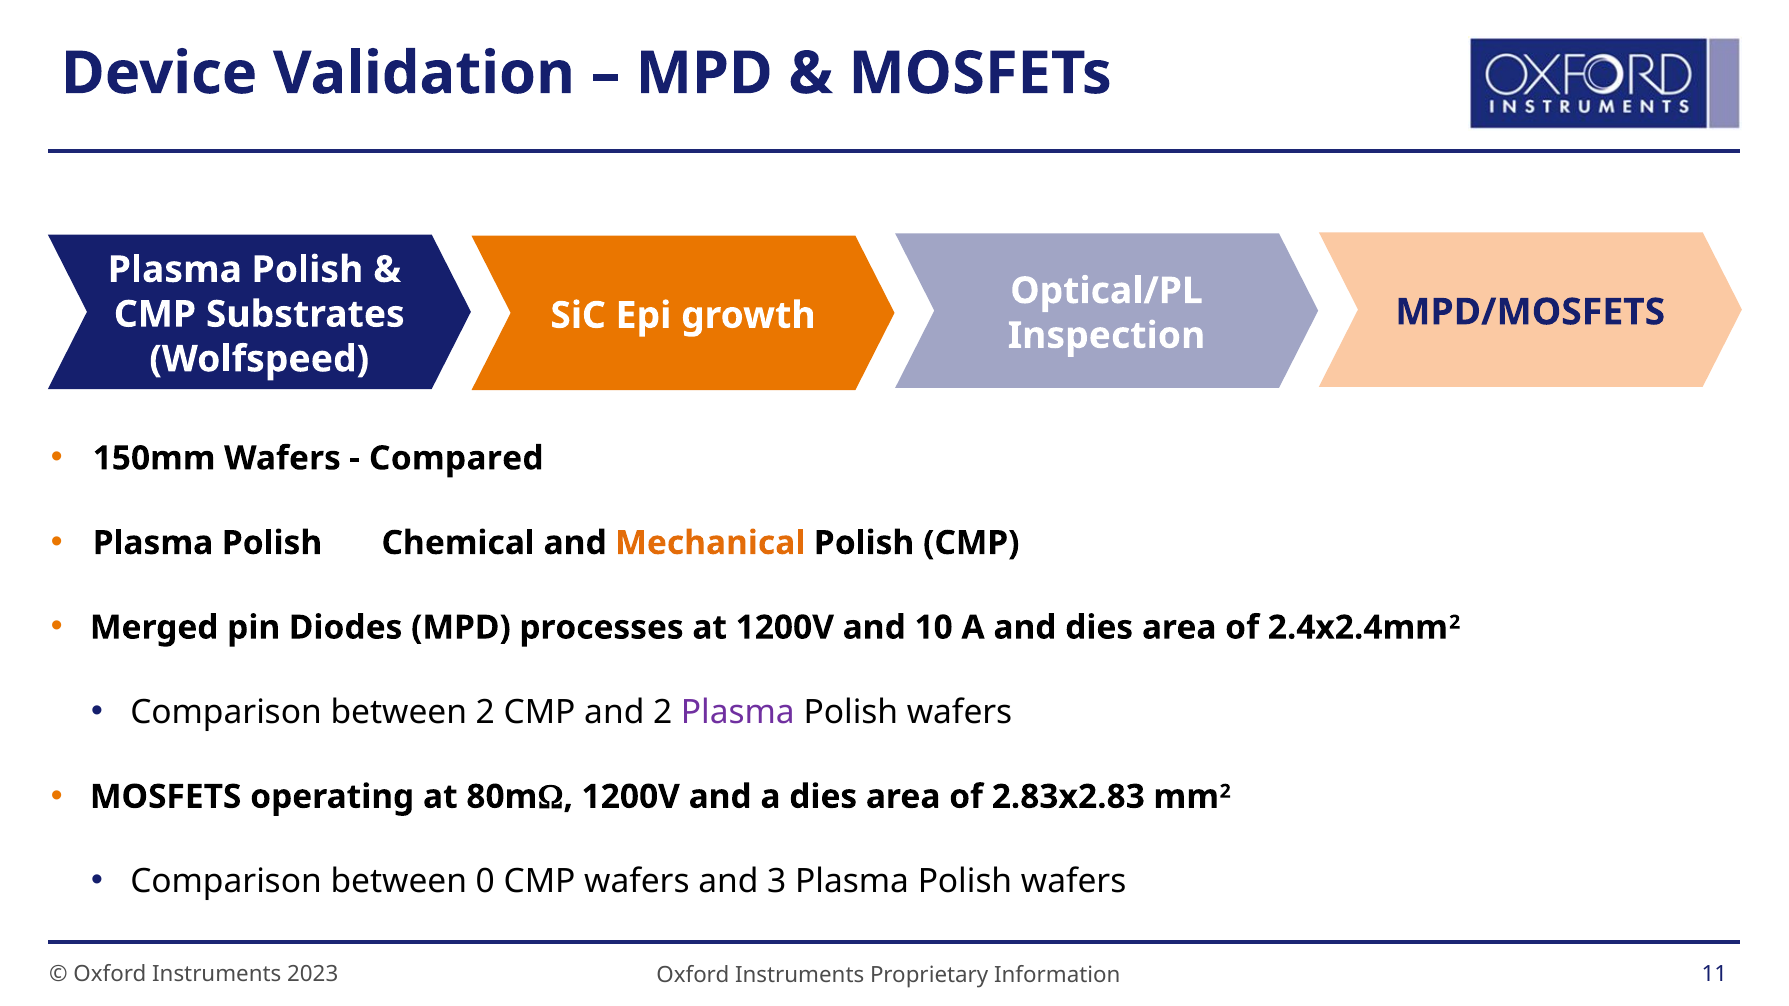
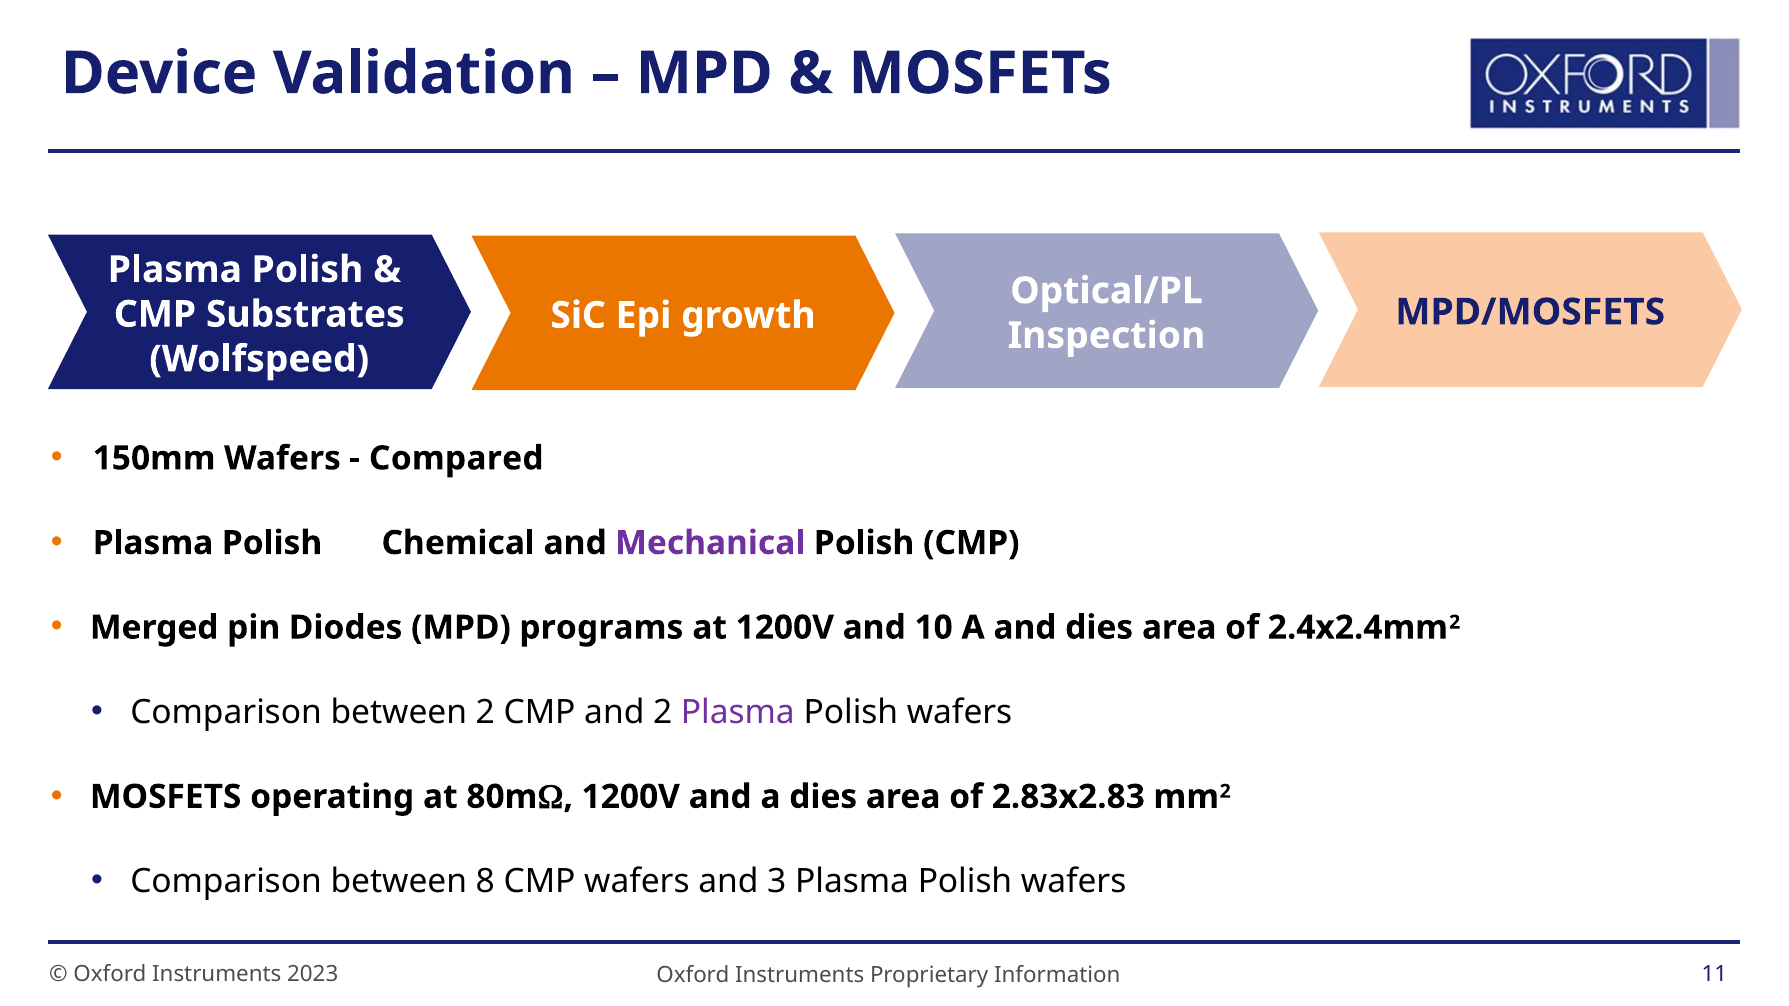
Mechanical colour: orange -> purple
processes: processes -> programs
0: 0 -> 8
